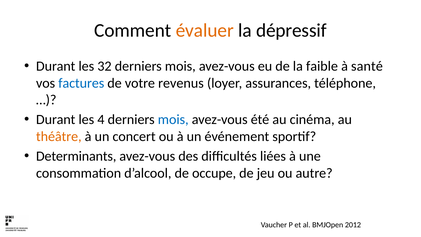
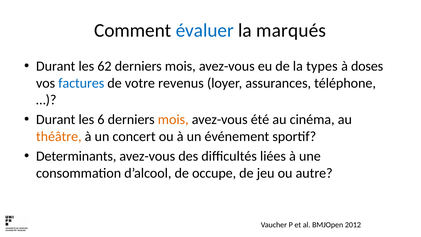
évaluer colour: orange -> blue
dépressif: dépressif -> marqués
32: 32 -> 62
faible: faible -> types
santé: santé -> doses
4: 4 -> 6
mois at (173, 120) colour: blue -> orange
